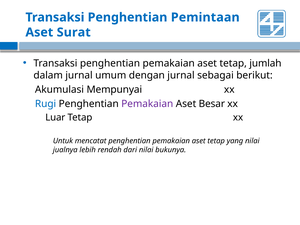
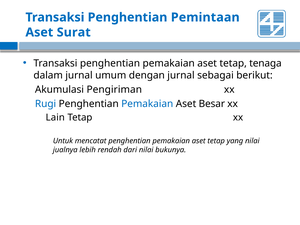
jumlah: jumlah -> tenaga
Mempunyai: Mempunyai -> Pengiriman
Pemakaian at (147, 104) colour: purple -> blue
Luar: Luar -> Lain
